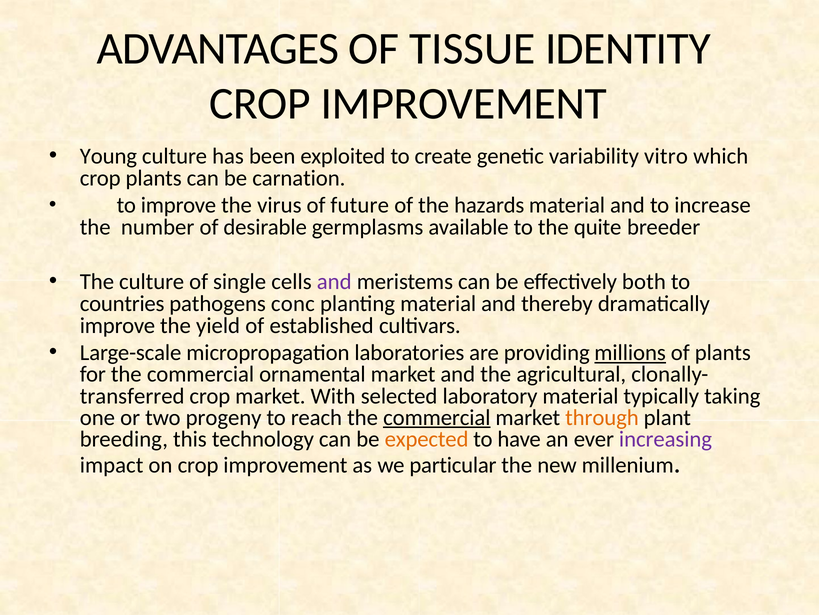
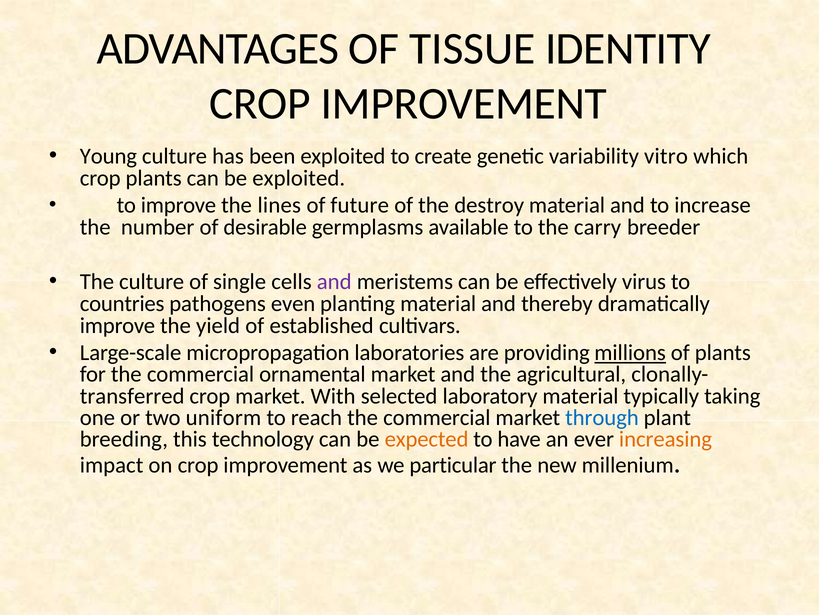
be carnation: carnation -> exploited
virus: virus -> lines
hazards: hazards -> destroy
quite: quite -> carry
both: both -> virus
conc: conc -> even
progeny: progeny -> uniform
commercial at (437, 417) underline: present -> none
through colour: orange -> blue
increasing colour: purple -> orange
